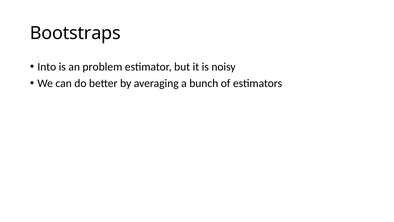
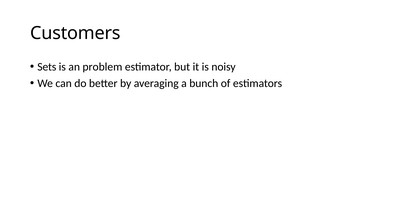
Bootstraps: Bootstraps -> Customers
Into: Into -> Sets
